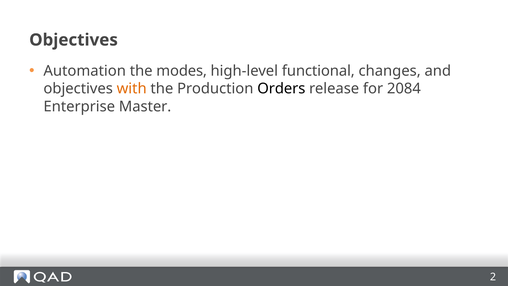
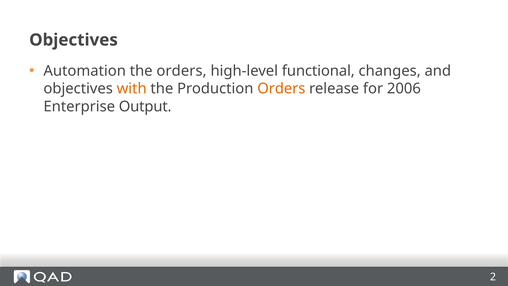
the modes: modes -> orders
Orders at (281, 89) colour: black -> orange
2084: 2084 -> 2006
Master: Master -> Output
